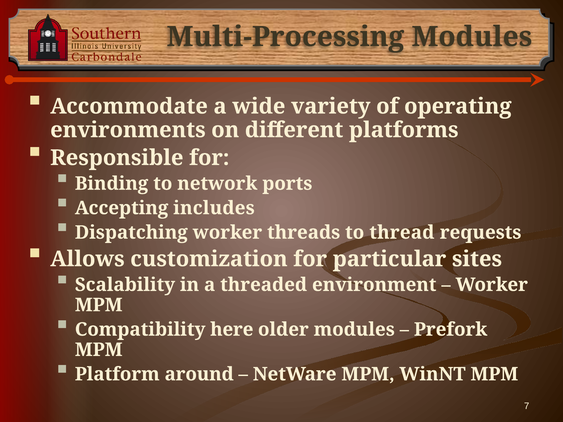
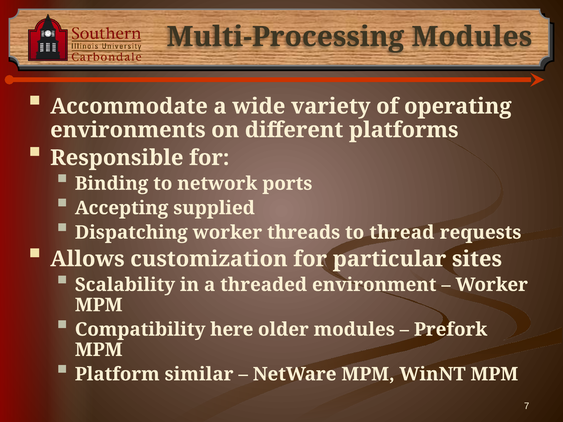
includes: includes -> supplied
around: around -> similar
